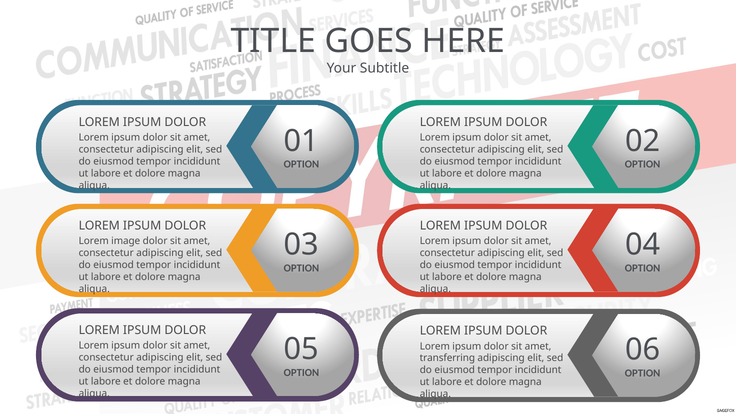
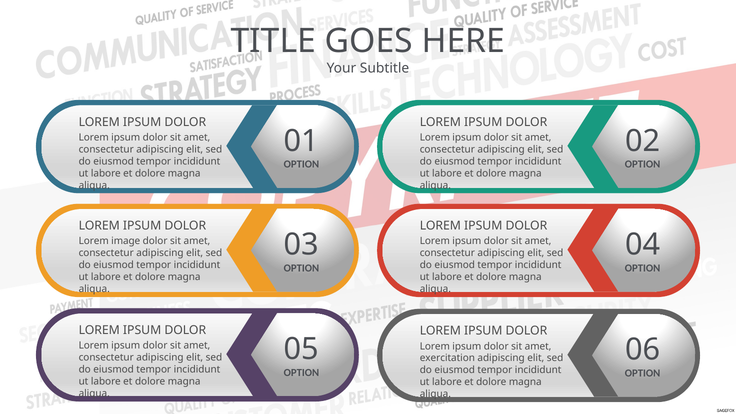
transferring: transferring -> exercitation
